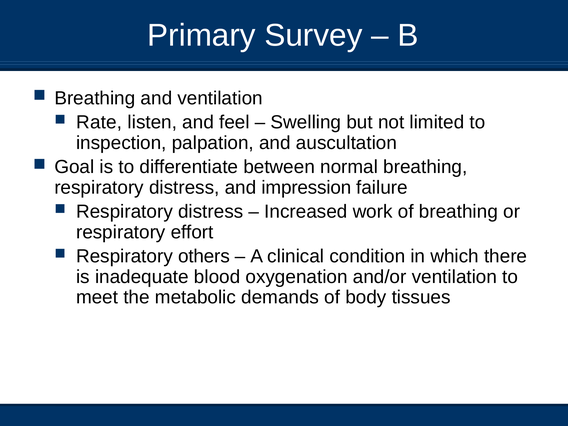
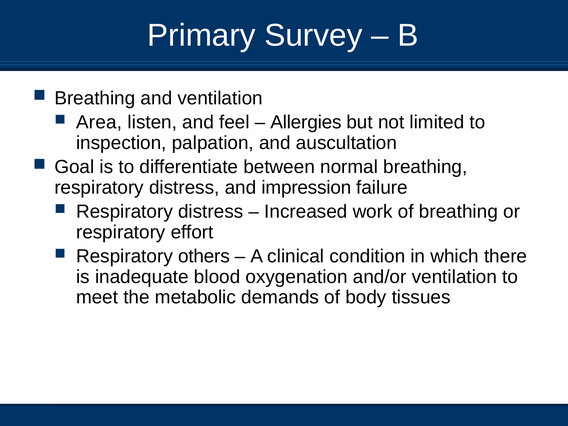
Rate: Rate -> Area
Swelling: Swelling -> Allergies
